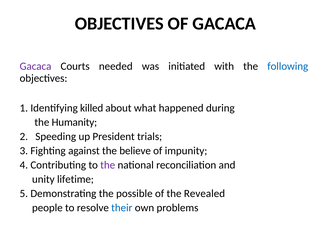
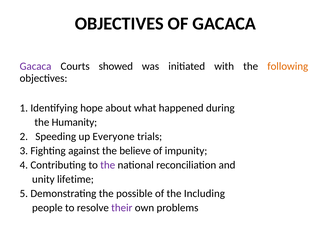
needed: needed -> showed
following colour: blue -> orange
killed: killed -> hope
President: President -> Everyone
Revealed: Revealed -> Including
their colour: blue -> purple
